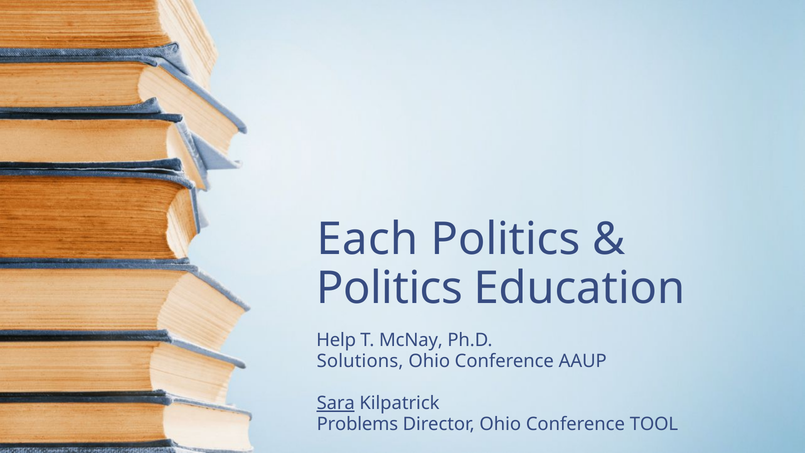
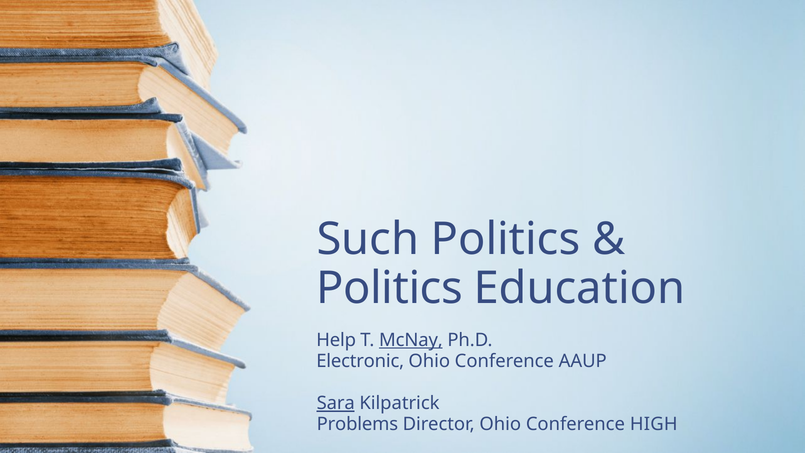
Each: Each -> Such
McNay underline: none -> present
Solutions: Solutions -> Electronic
TOOL: TOOL -> HIGH
